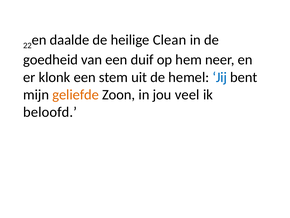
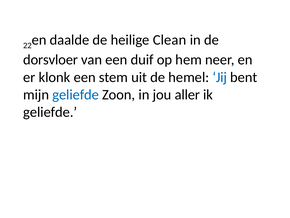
goedheid: goedheid -> dorsvloer
geliefde at (76, 94) colour: orange -> blue
veel: veel -> aller
beloofd at (50, 112): beloofd -> geliefde
